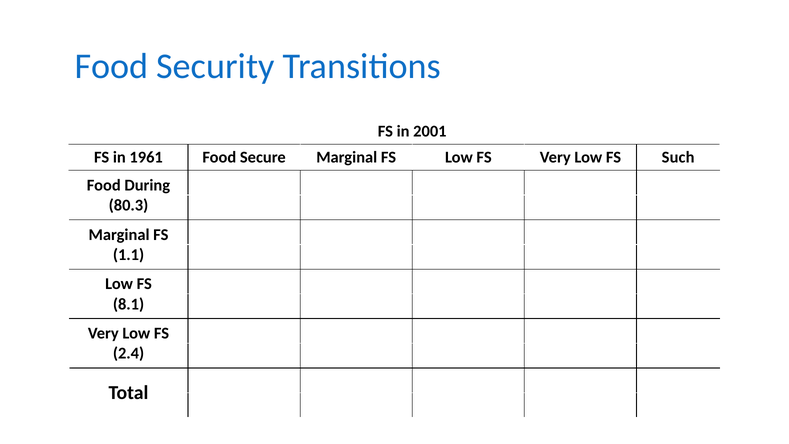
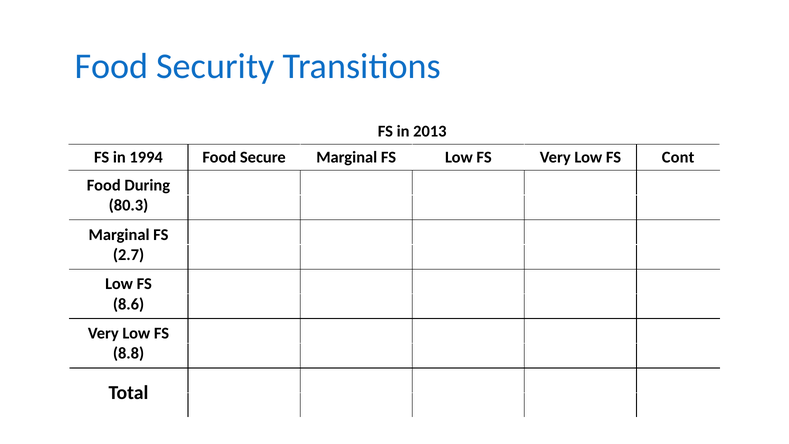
2001: 2001 -> 2013
1961: 1961 -> 1994
Such: Such -> Cont
1.1: 1.1 -> 2.7
8.1: 8.1 -> 8.6
2.4: 2.4 -> 8.8
